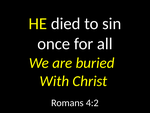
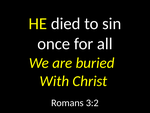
4:2: 4:2 -> 3:2
